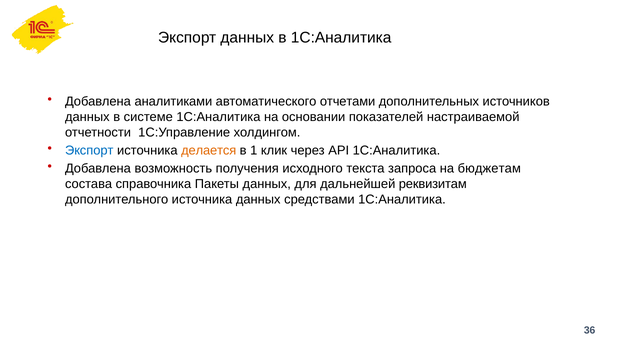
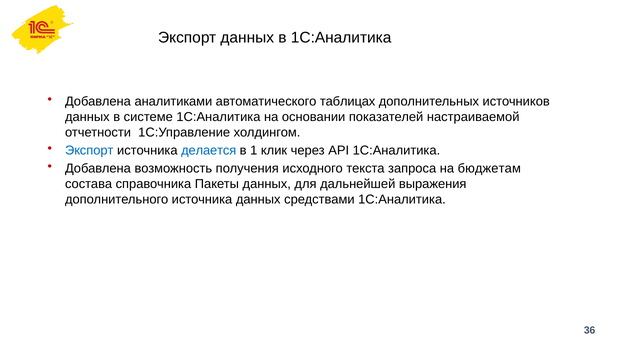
отчетами: отчетами -> таблицах
делается colour: orange -> blue
реквизитам: реквизитам -> выражения
